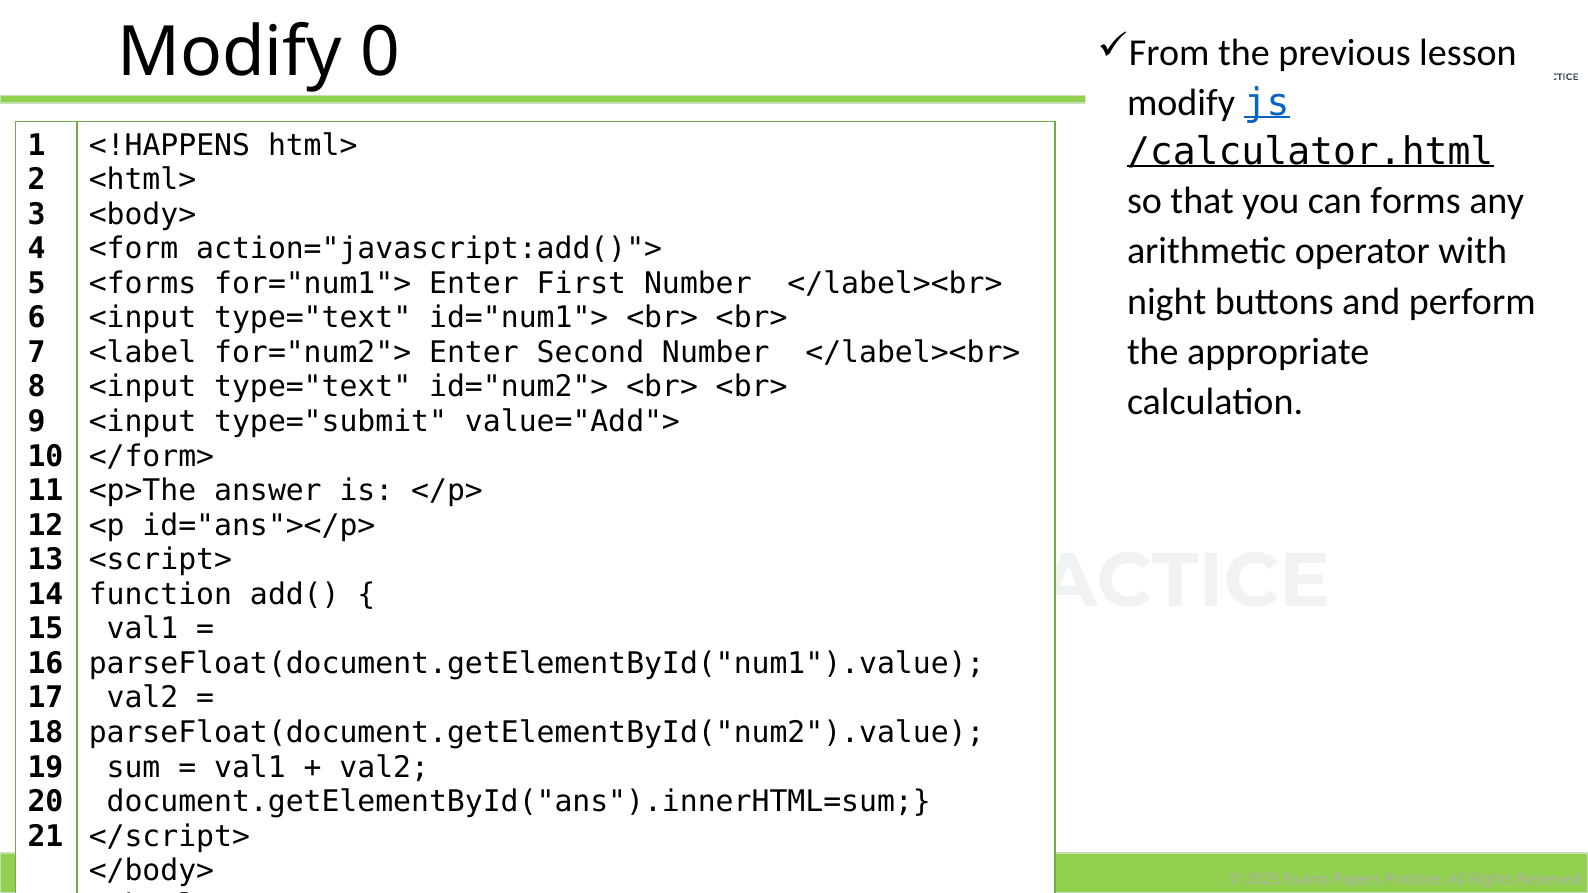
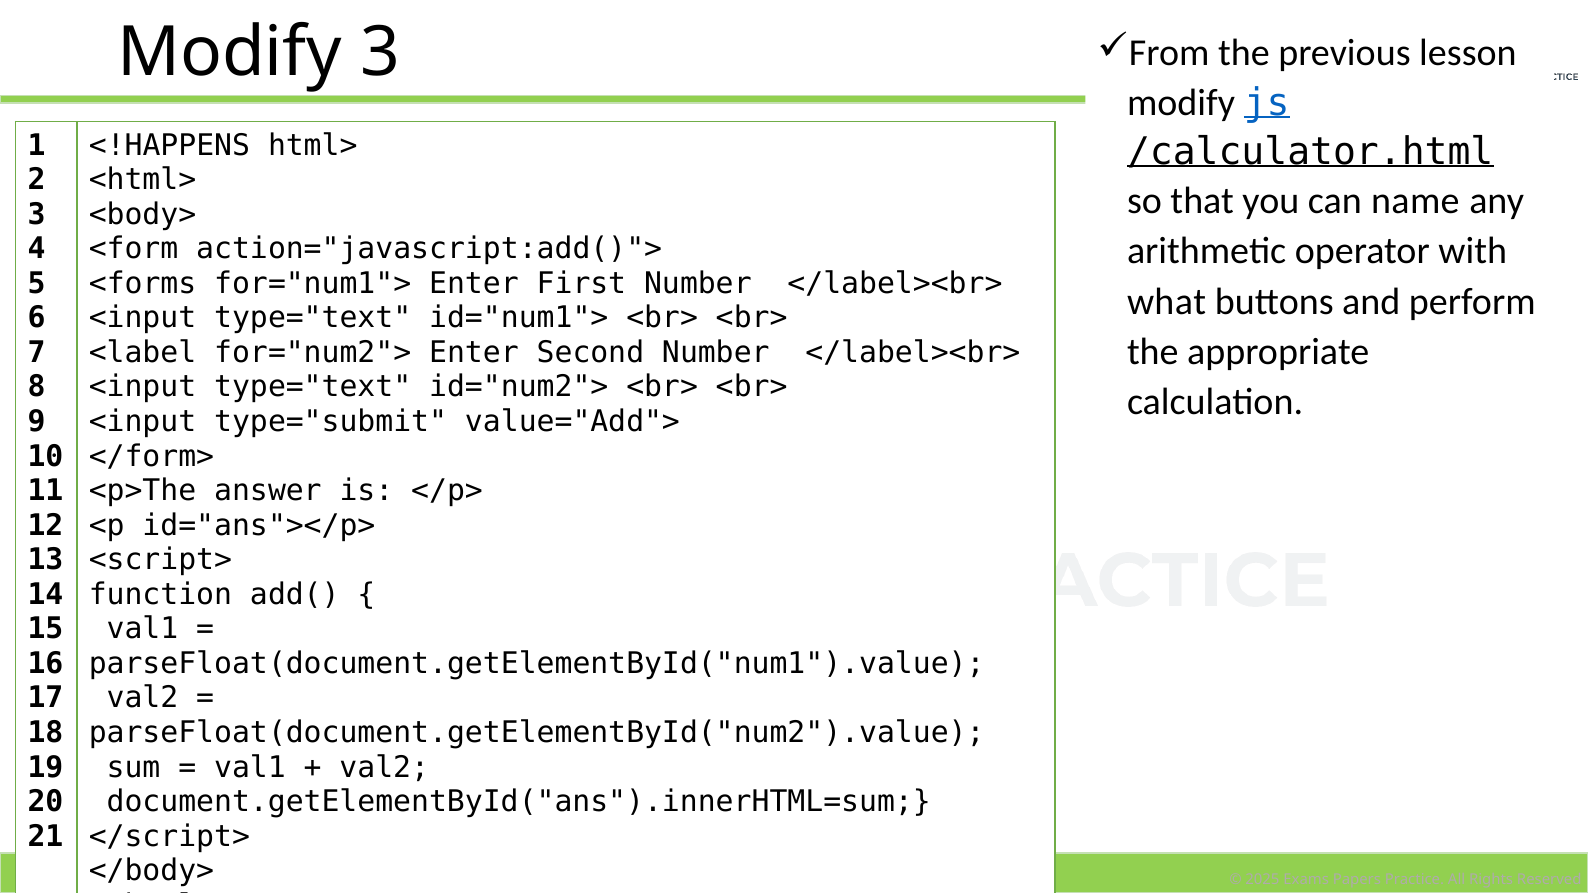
Modify 0: 0 -> 3
forms: forms -> name
night: night -> what
